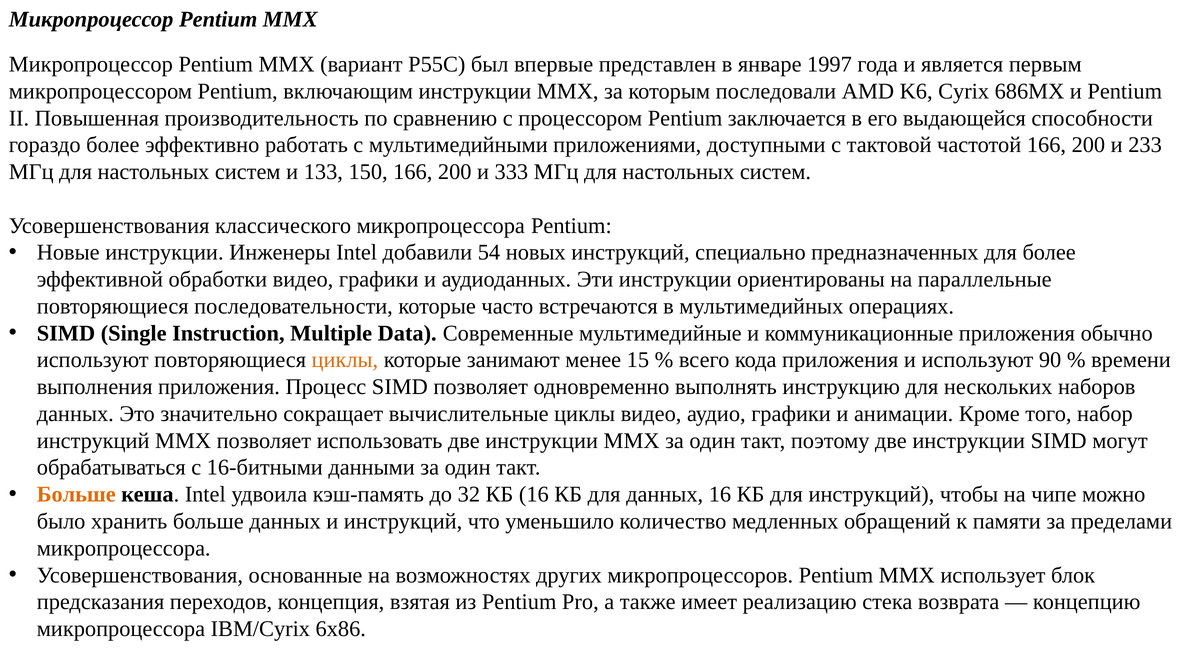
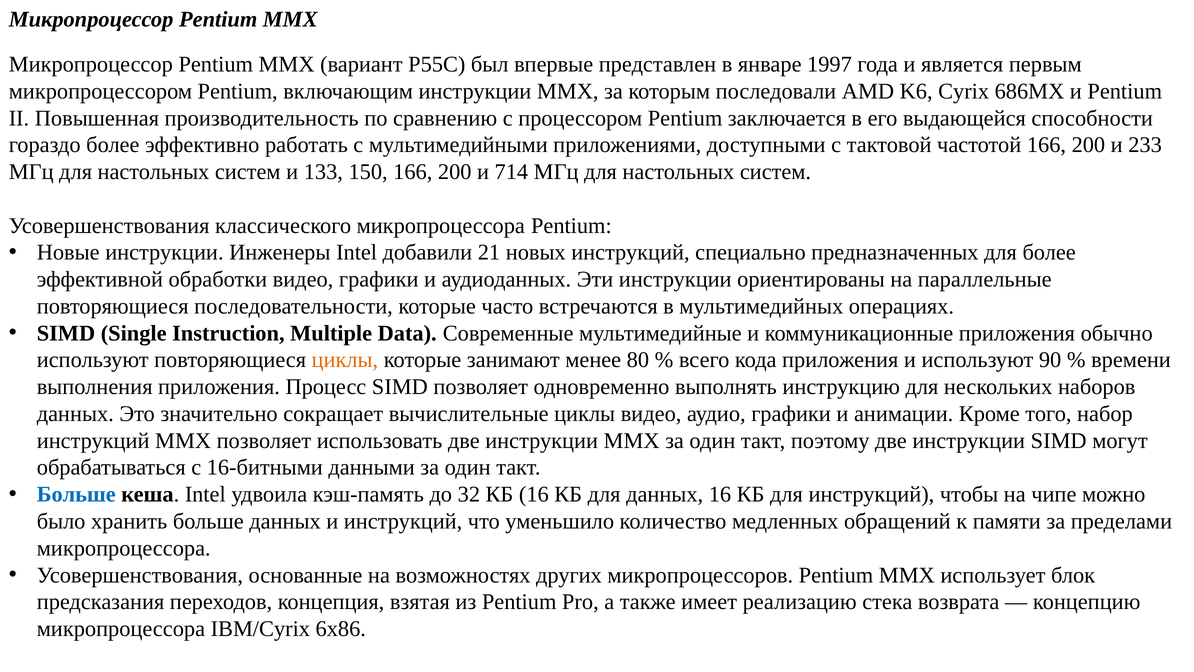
333: 333 -> 714
54: 54 -> 21
15: 15 -> 80
Больше at (76, 494) colour: orange -> blue
